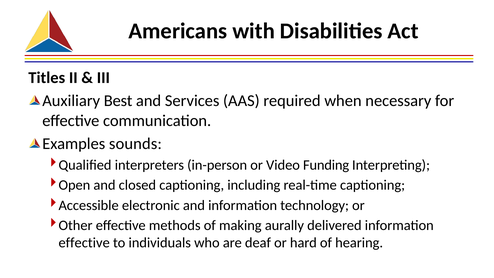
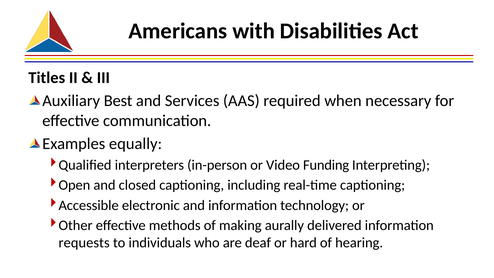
sounds: sounds -> equally
effective at (84, 243): effective -> requests
